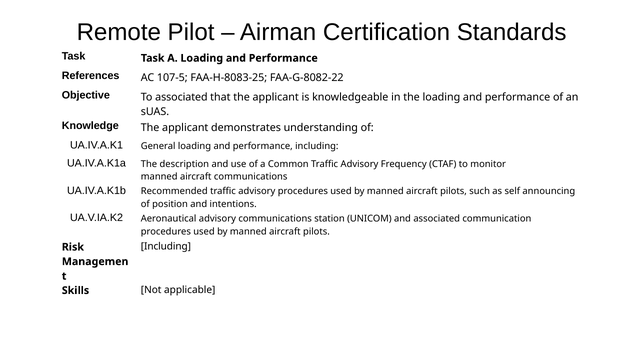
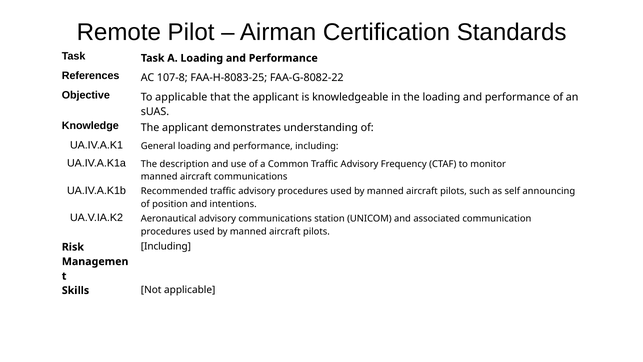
107-5: 107-5 -> 107-8
To associated: associated -> applicable
